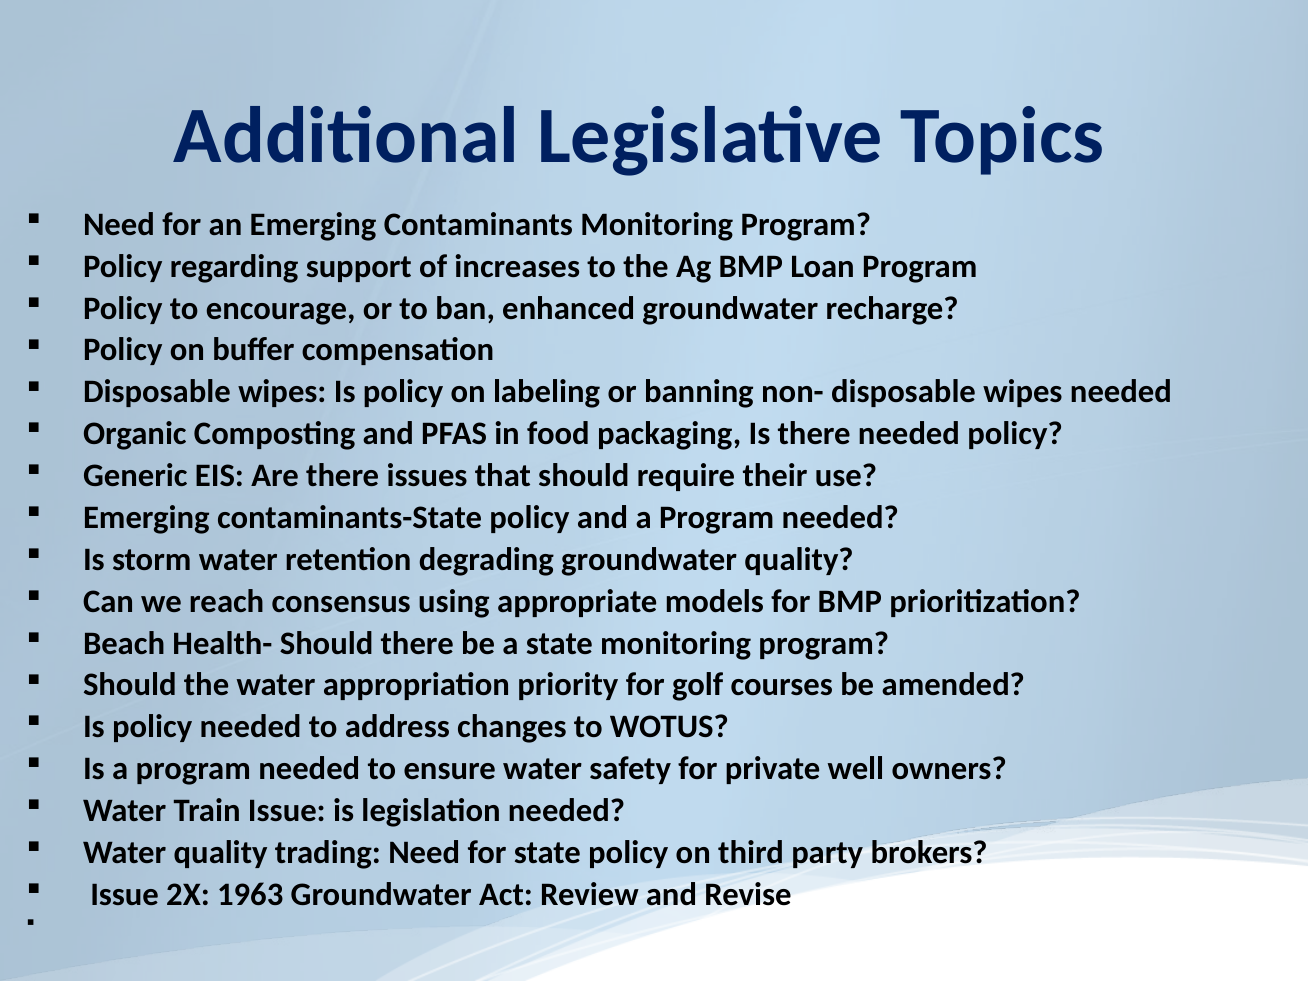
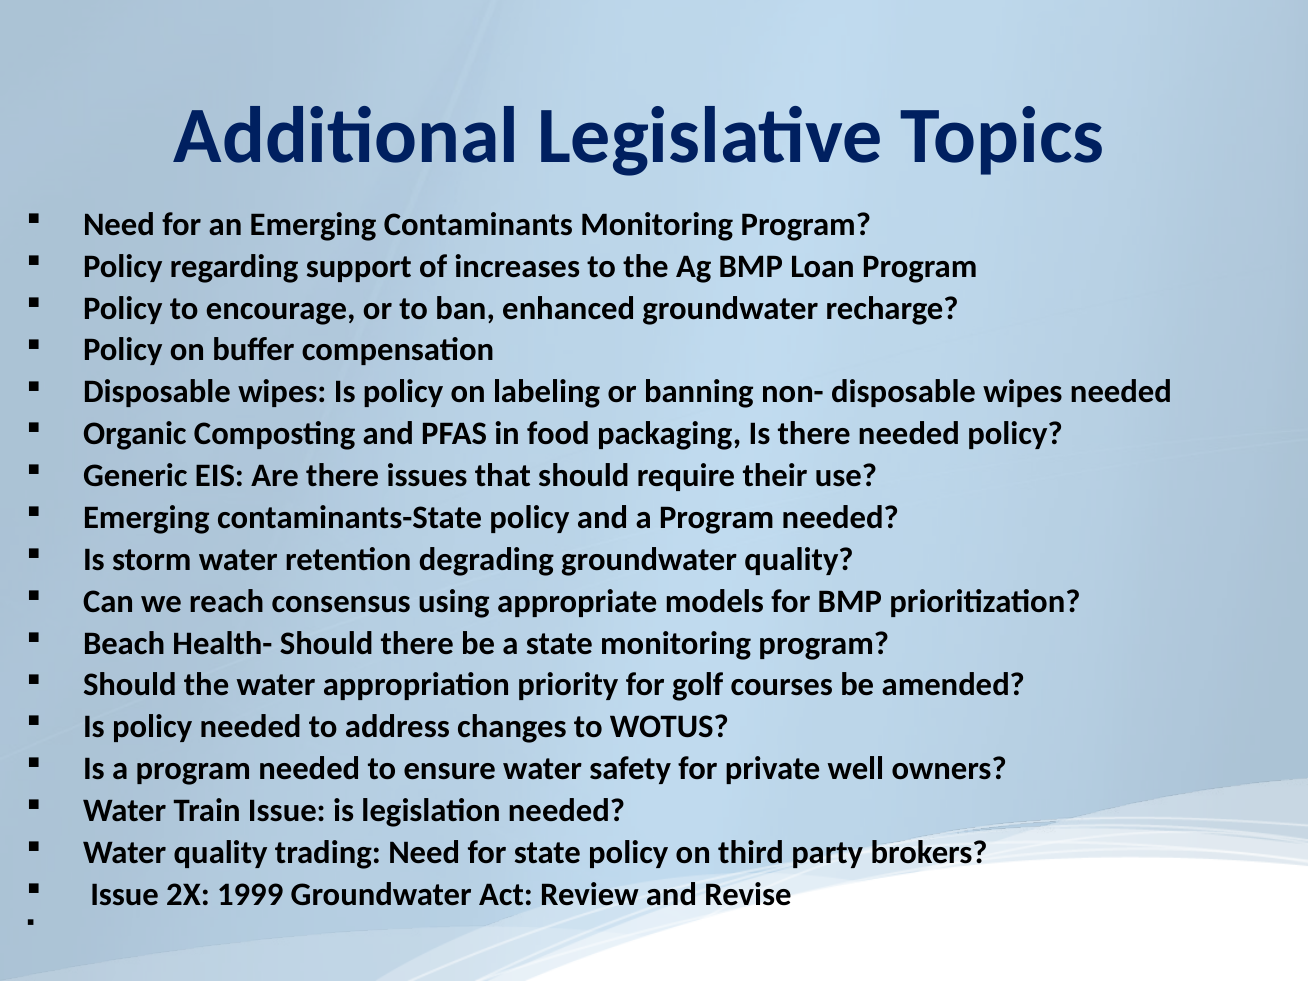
1963: 1963 -> 1999
